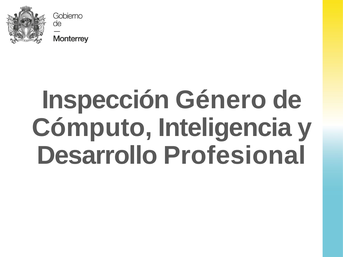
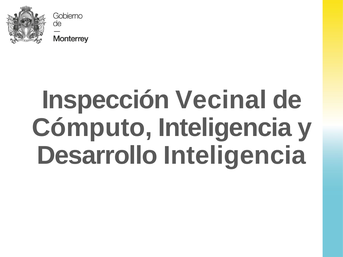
Género: Género -> Vecinal
Desarrollo Profesional: Profesional -> Inteligencia
